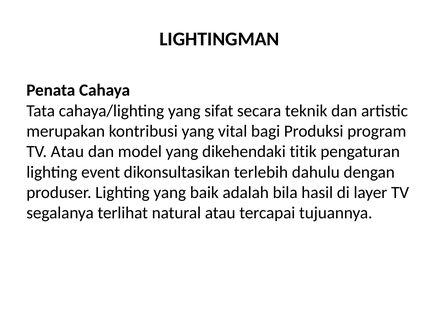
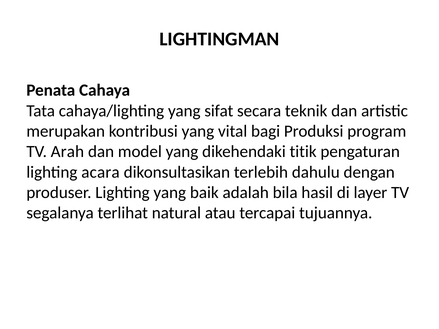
TV Atau: Atau -> Arah
event: event -> acara
